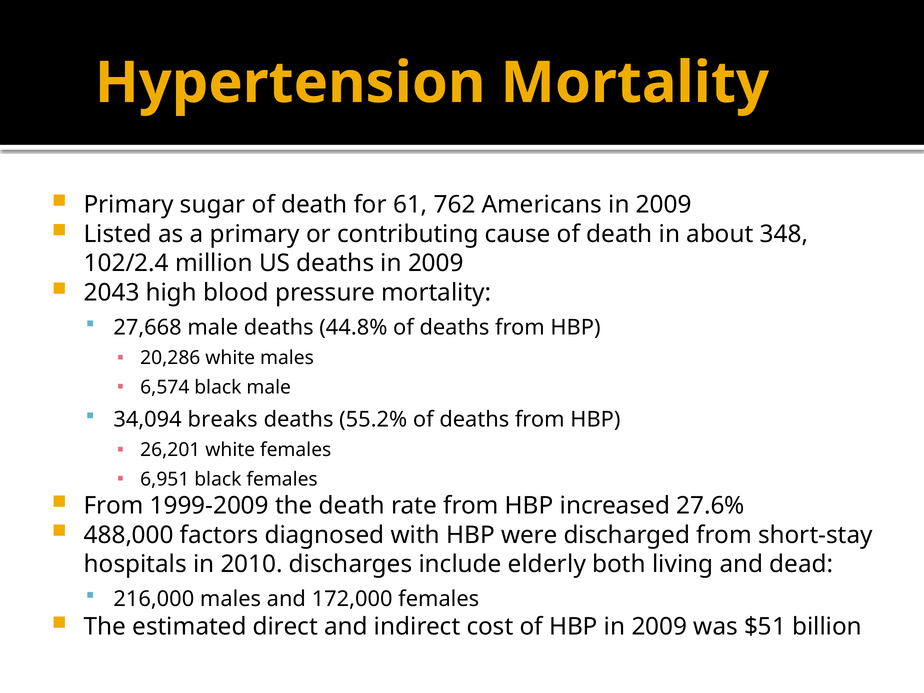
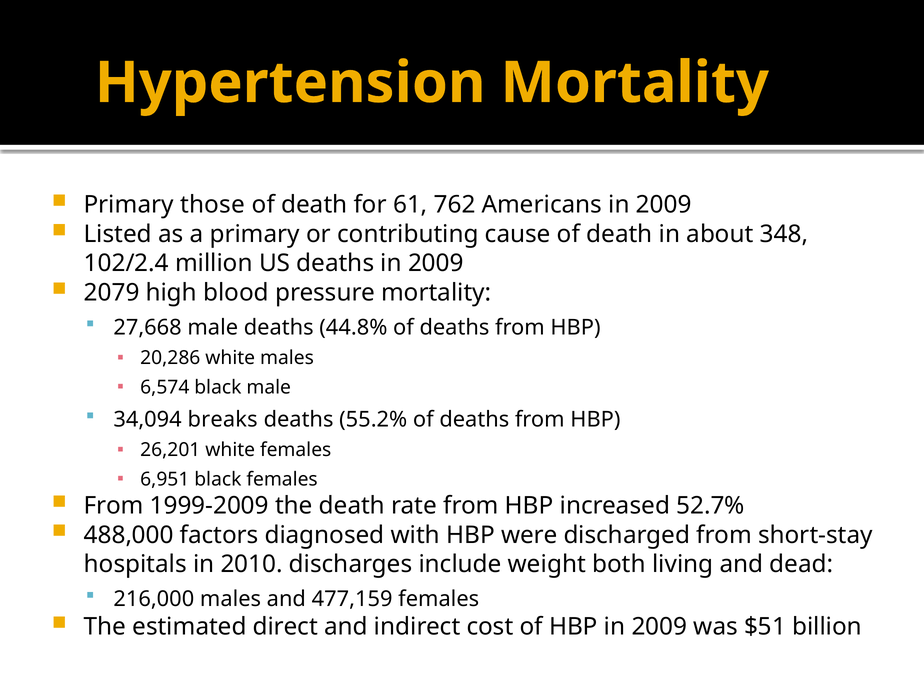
sugar: sugar -> those
2043: 2043 -> 2079
27.6%: 27.6% -> 52.7%
elderly: elderly -> weight
172,000: 172,000 -> 477,159
